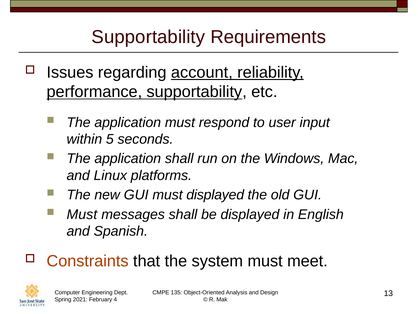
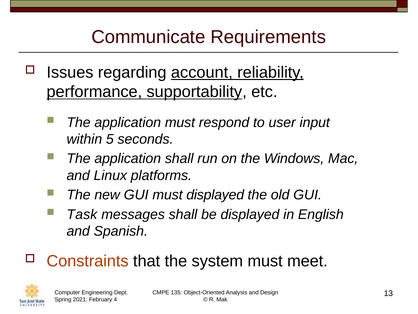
Supportability at (148, 37): Supportability -> Communicate
Must at (82, 214): Must -> Task
